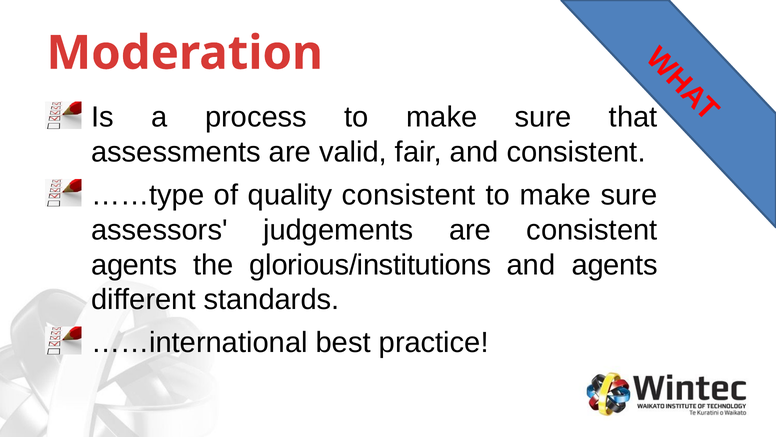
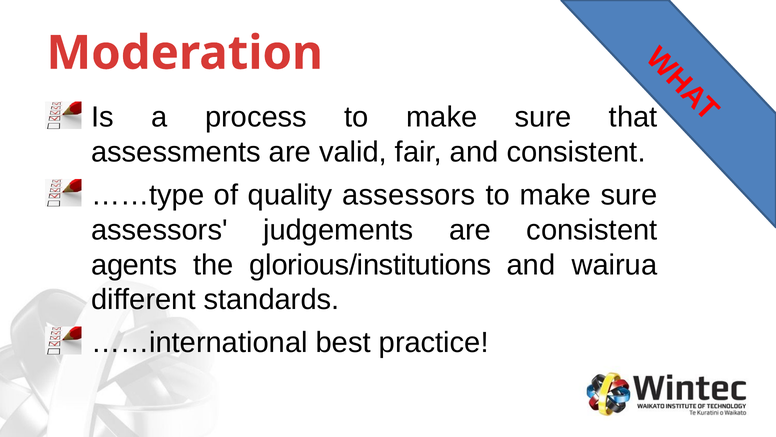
quality consistent: consistent -> assessors
and agents: agents -> wairua
